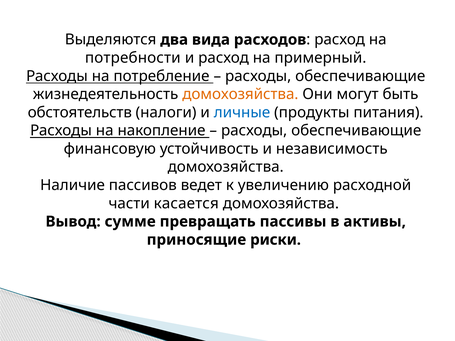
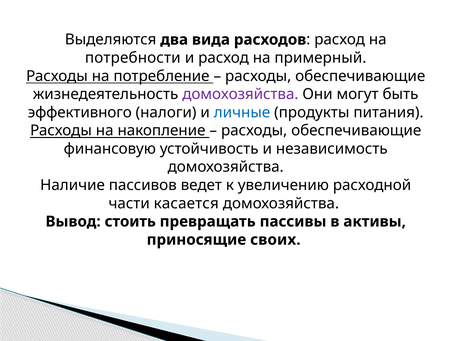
домохозяйства at (240, 94) colour: orange -> purple
обстоятельств: обстоятельств -> эффективного
сумме: сумме -> стоить
риски: риски -> своих
